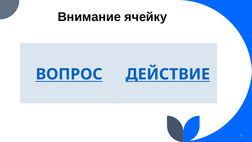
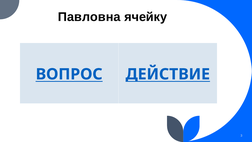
Внимание: Внимание -> Павловна
